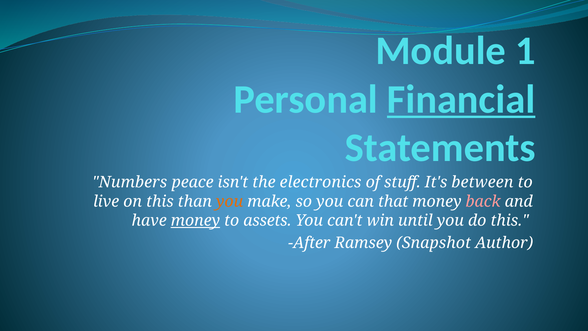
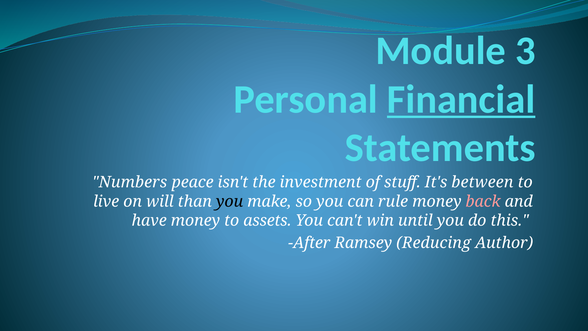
1: 1 -> 3
electronics: electronics -> investment
on this: this -> will
you at (230, 201) colour: orange -> black
that: that -> rule
money at (195, 220) underline: present -> none
Snapshot: Snapshot -> Reducing
